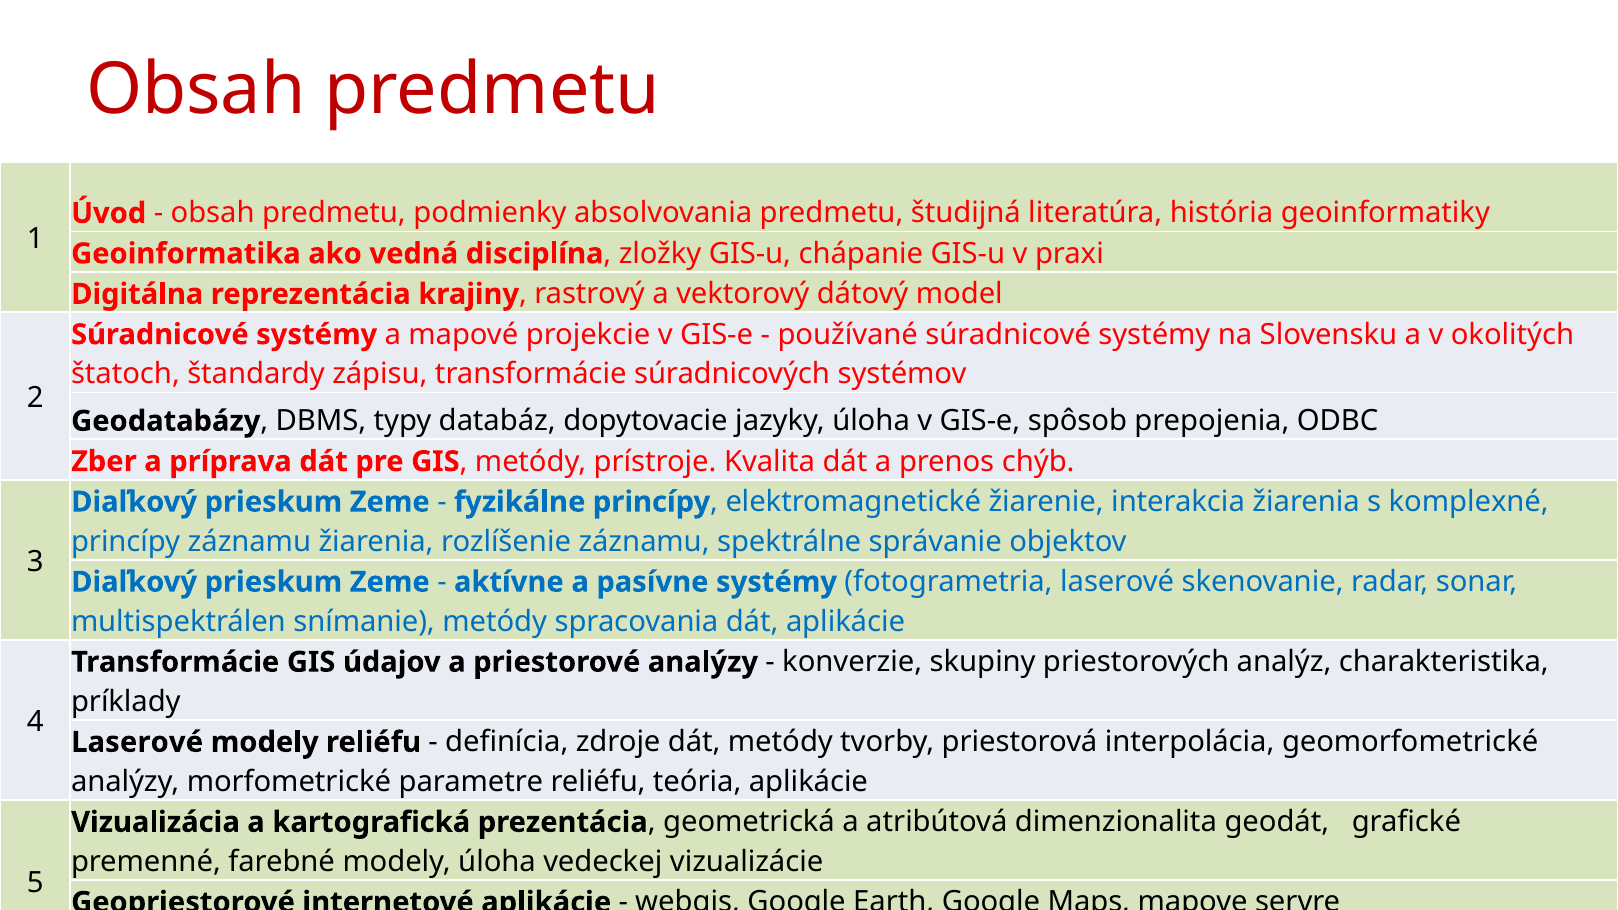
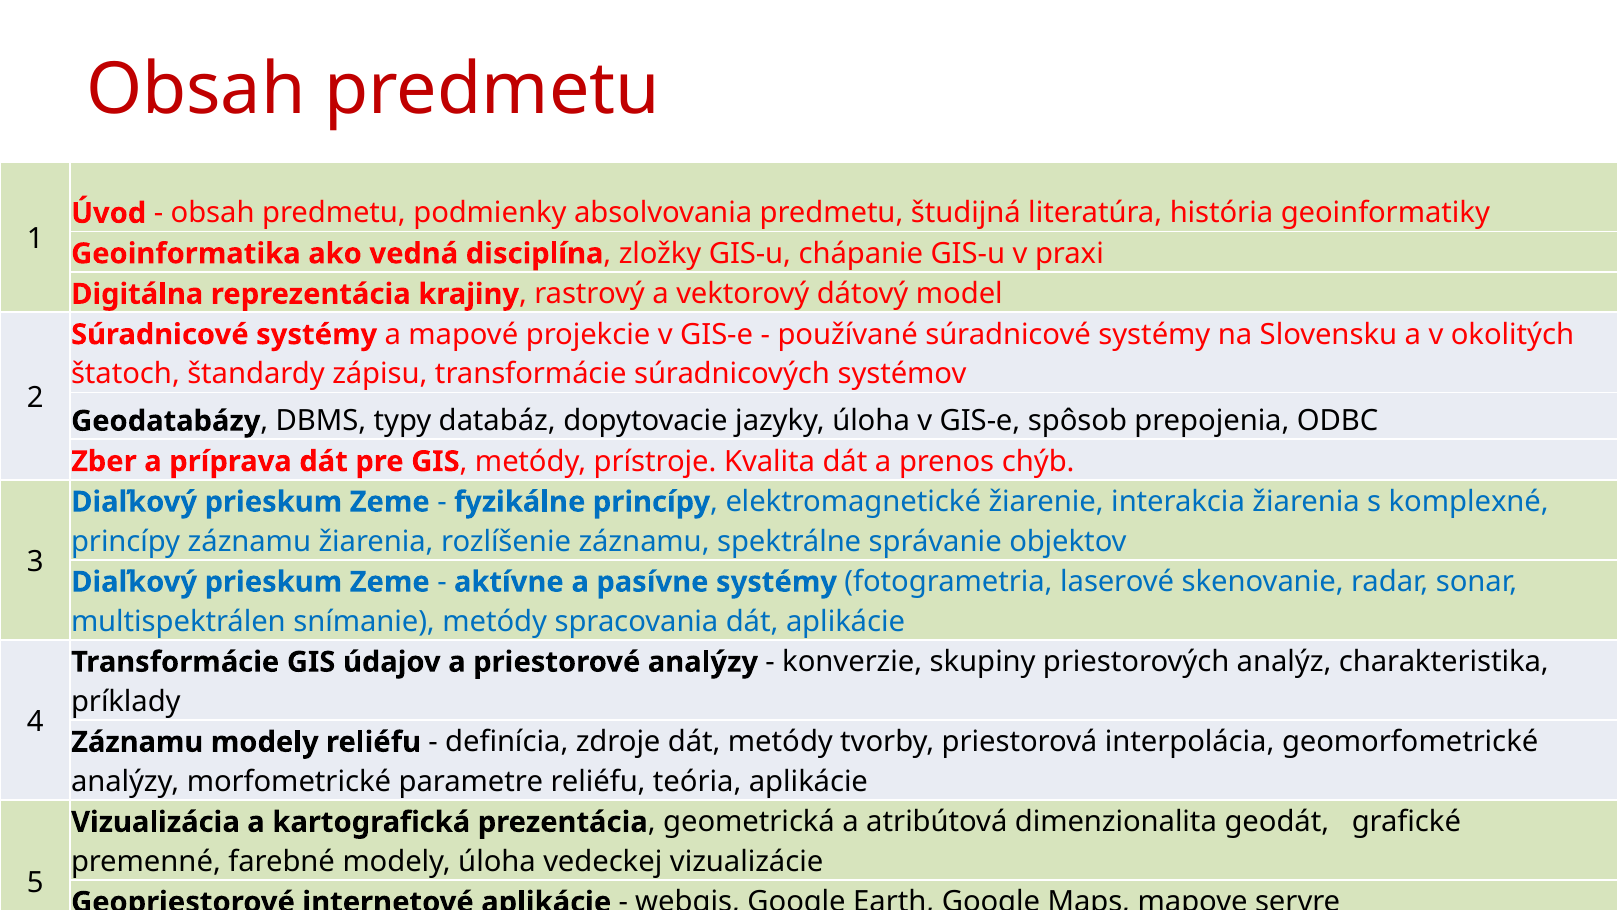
Laserové at (137, 742): Laserové -> Záznamu
